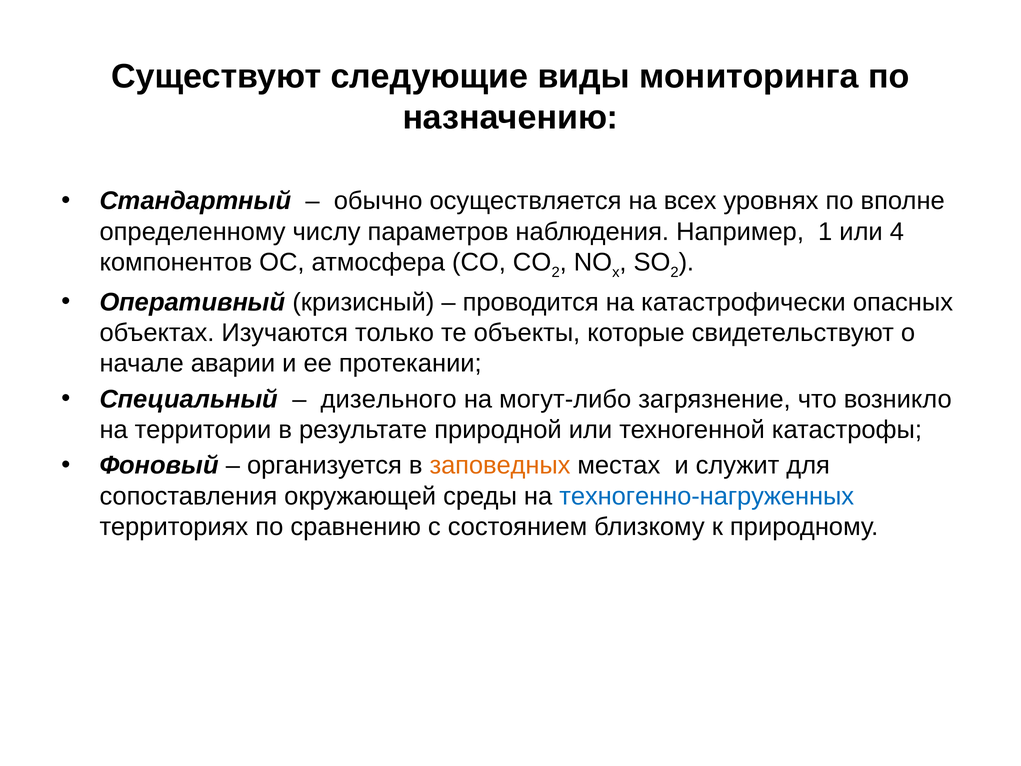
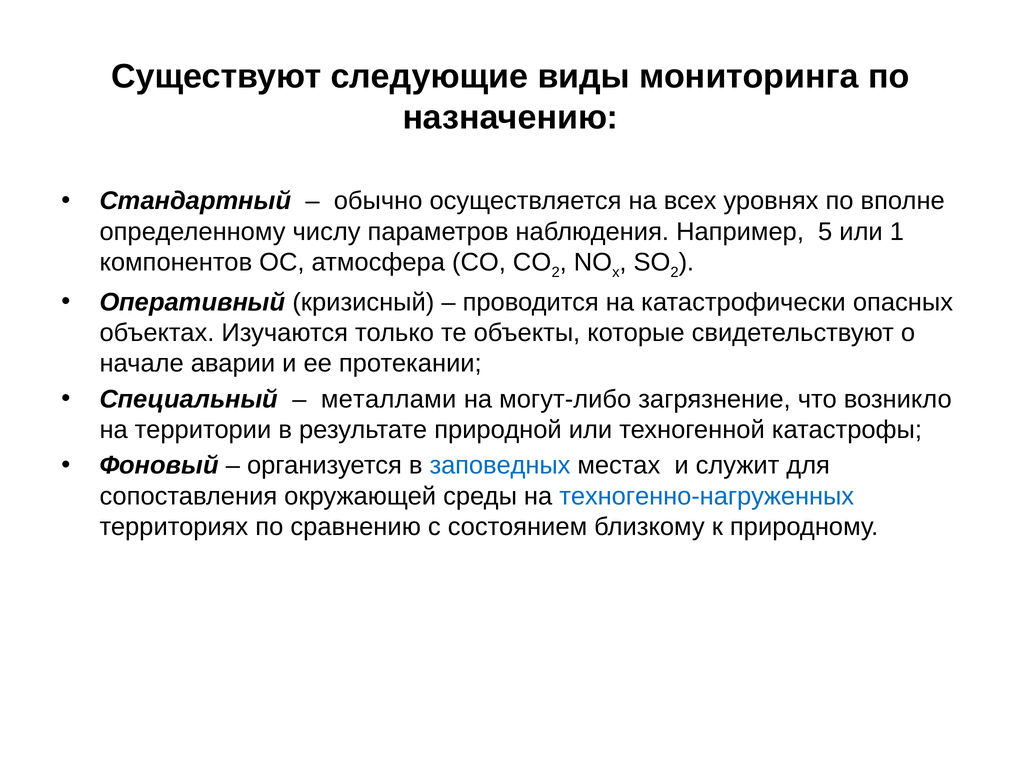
1: 1 -> 5
4: 4 -> 1
дизельного: дизельного -> металлами
заповедных colour: orange -> blue
